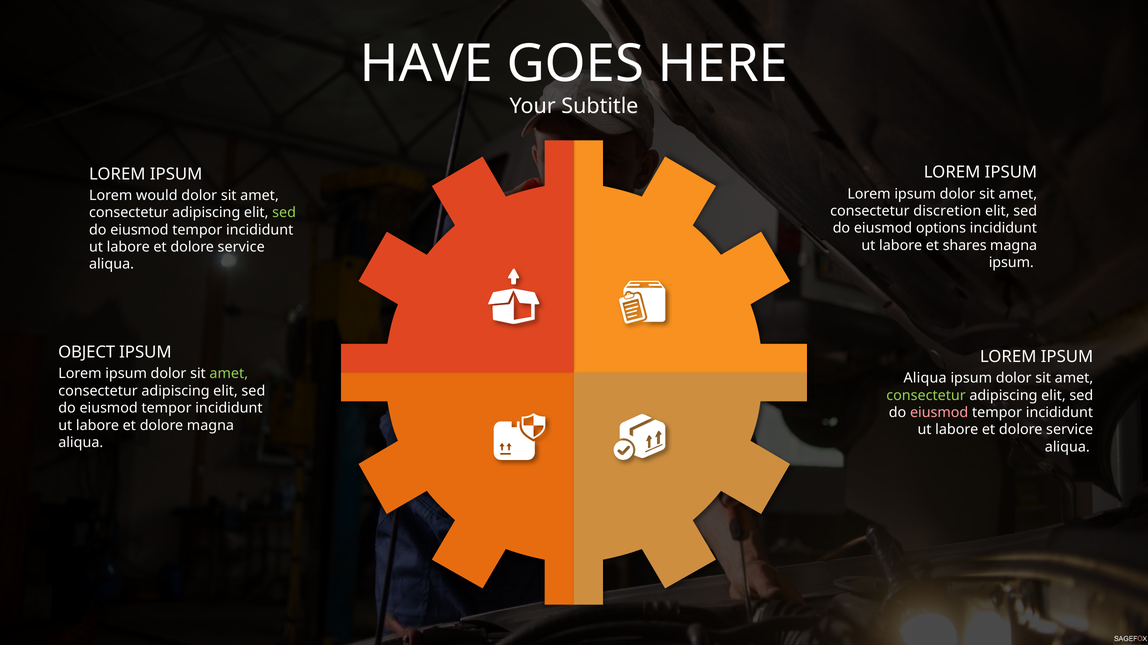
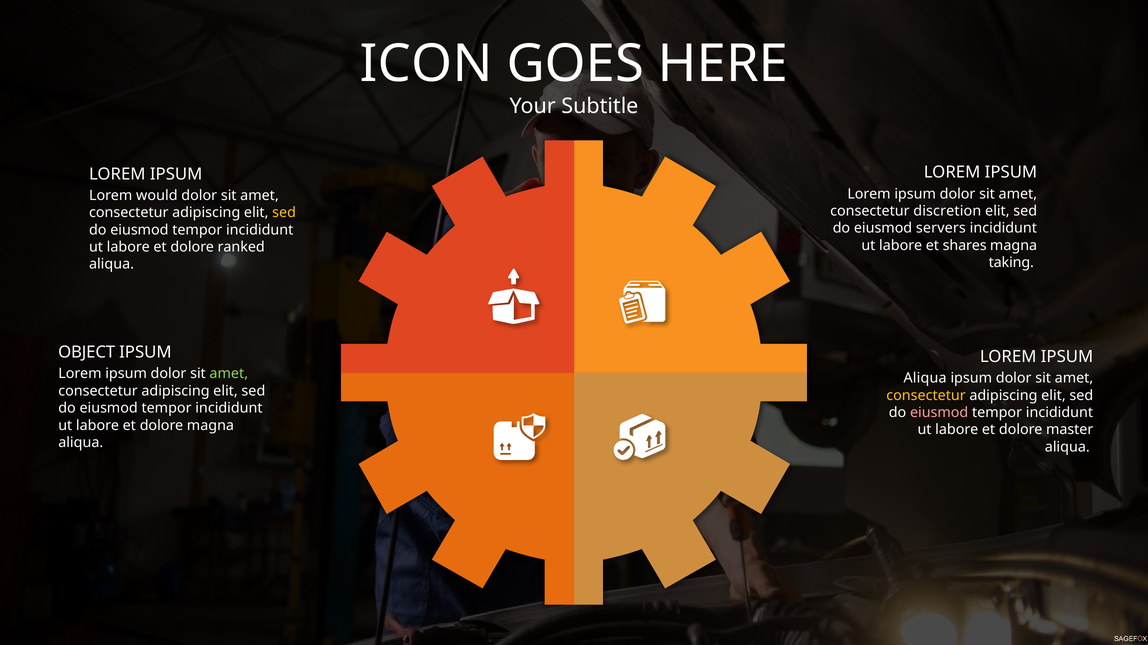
HAVE: HAVE -> ICON
sed at (284, 213) colour: light green -> yellow
options: options -> servers
service at (241, 247): service -> ranked
ipsum at (1011, 263): ipsum -> taking
consectetur at (926, 396) colour: light green -> yellow
service at (1070, 430): service -> master
